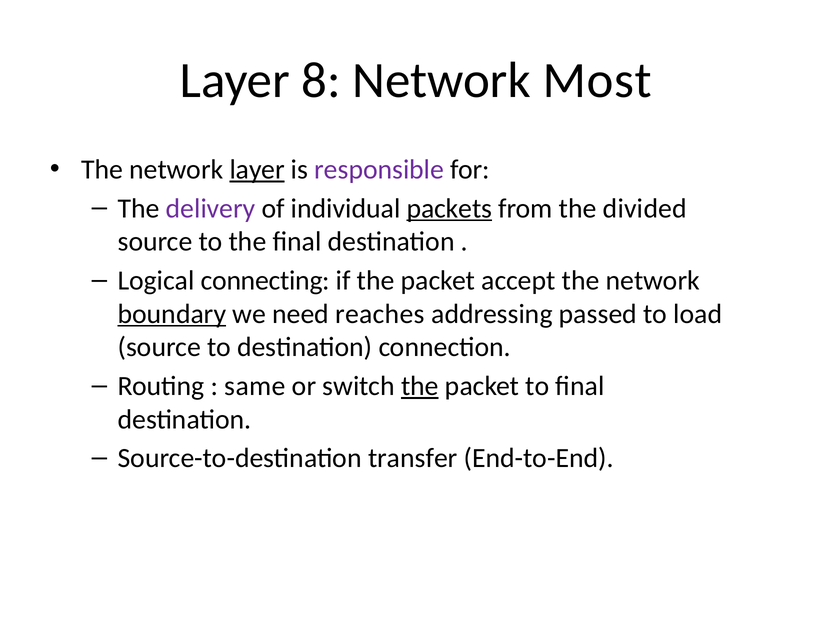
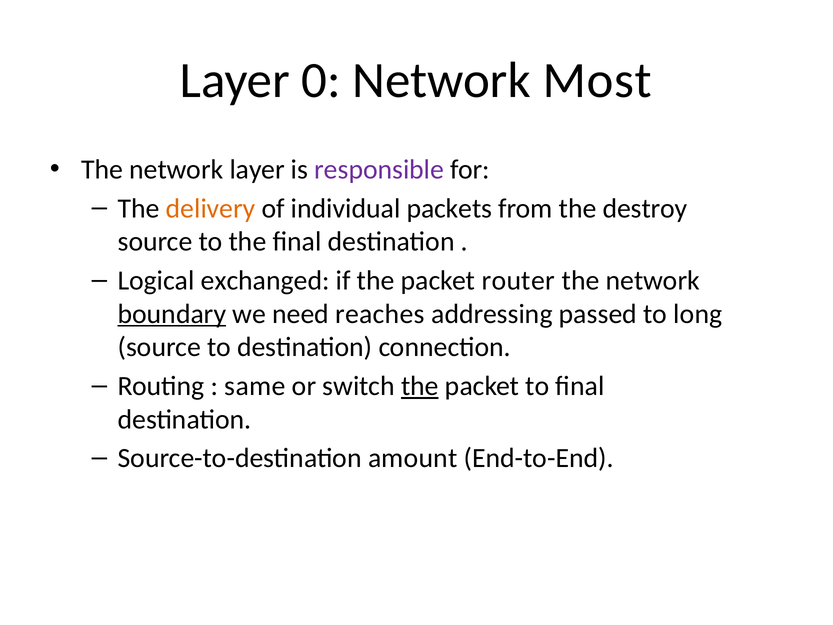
8: 8 -> 0
layer at (257, 169) underline: present -> none
delivery colour: purple -> orange
packets underline: present -> none
divided: divided -> destroy
connecting: connecting -> exchanged
accept: accept -> router
load: load -> long
transfer: transfer -> amount
